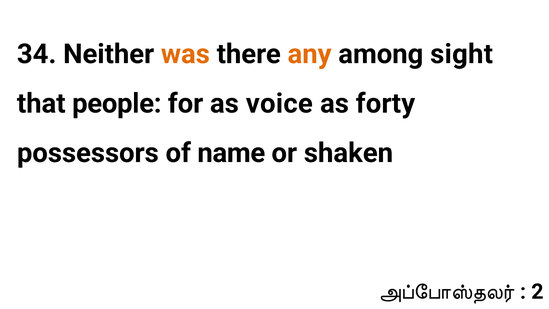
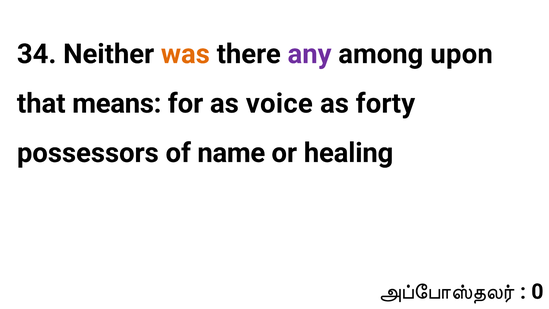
any colour: orange -> purple
sight: sight -> upon
people: people -> means
shaken: shaken -> healing
2: 2 -> 0
